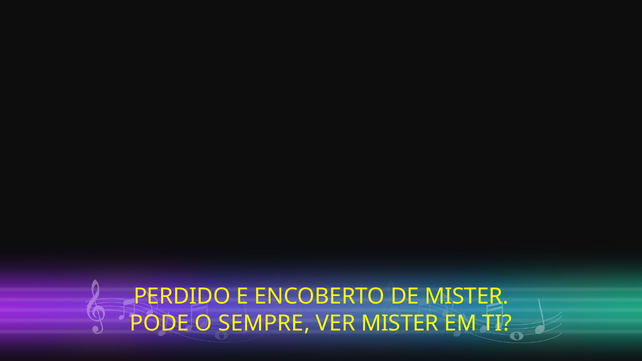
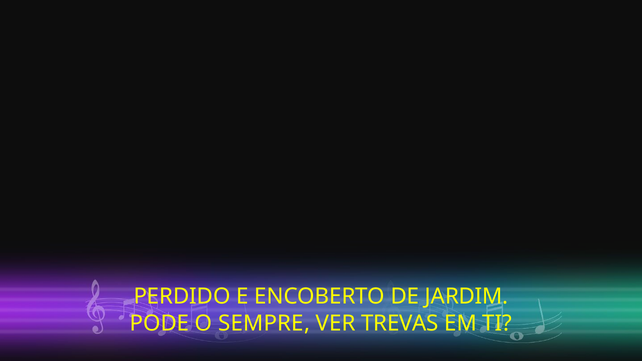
DE MISTER: MISTER -> JARDIM
VER MISTER: MISTER -> TREVAS
